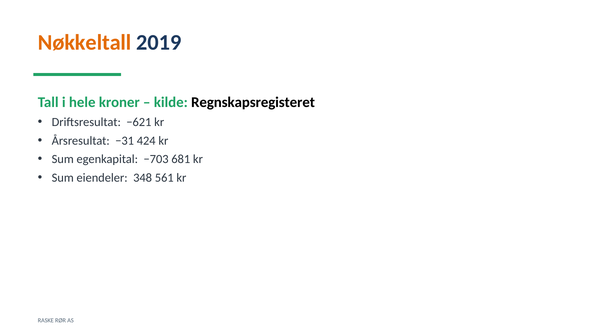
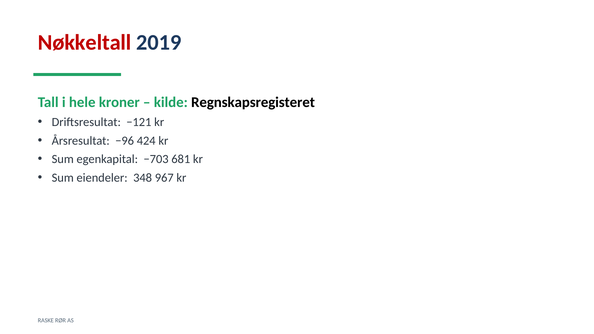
Nøkkeltall colour: orange -> red
−621: −621 -> −121
−31: −31 -> −96
561: 561 -> 967
